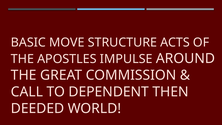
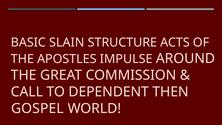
MOVE: MOVE -> SLAIN
DEEDED: DEEDED -> GOSPEL
